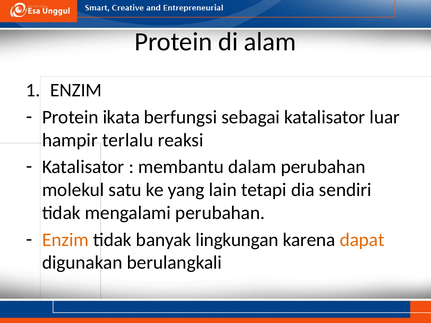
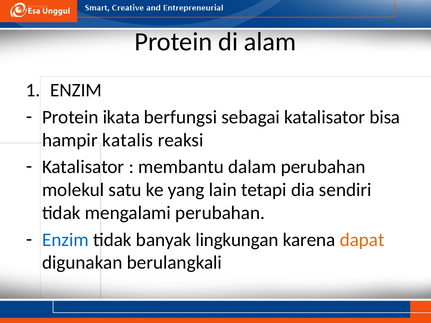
luar: luar -> bisa
terlalu: terlalu -> katalis
Enzim at (65, 240) colour: orange -> blue
